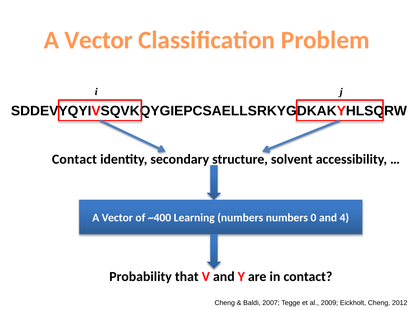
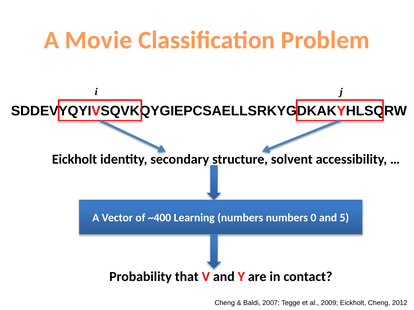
Vector at (99, 40): Vector -> Movie
Contact at (74, 160): Contact -> Eickholt
4: 4 -> 5
